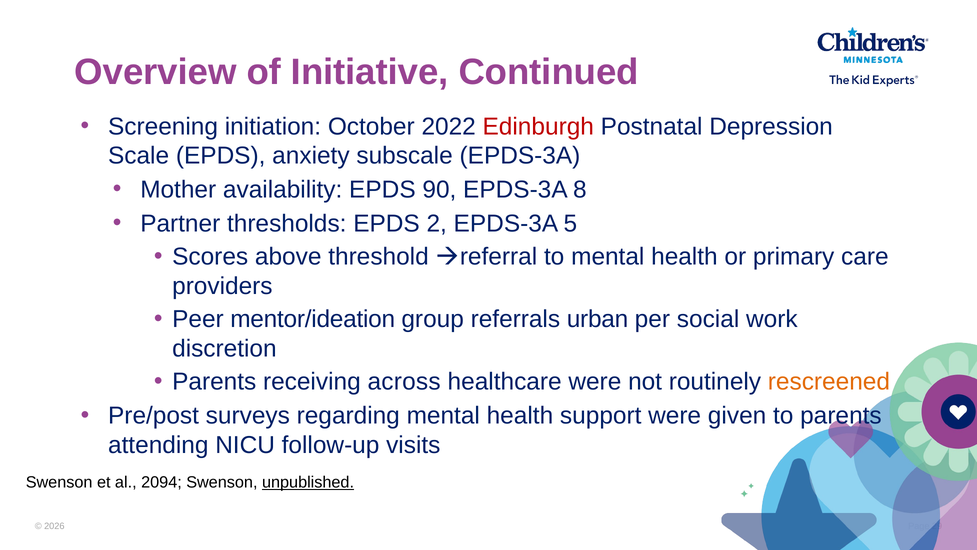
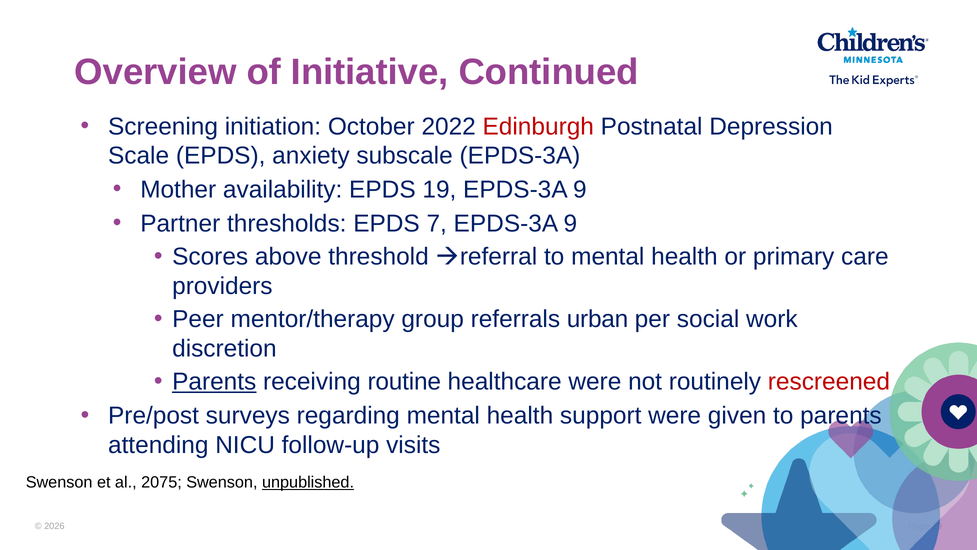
90: 90 -> 19
8 at (580, 190): 8 -> 9
2: 2 -> 7
5 at (570, 224): 5 -> 9
mentor/ideation: mentor/ideation -> mentor/therapy
Parents at (214, 382) underline: none -> present
across: across -> routine
rescreened colour: orange -> red
2094: 2094 -> 2075
